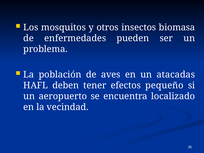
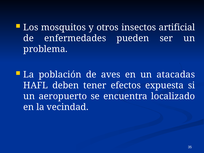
biomasa: biomasa -> artificial
pequeño: pequeño -> expuesta
